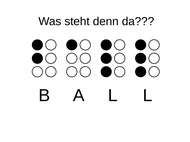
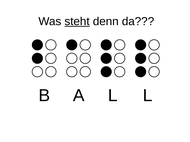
steht underline: none -> present
